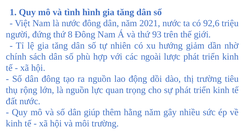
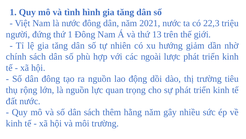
92,6: 92,6 -> 22,3
thứ 8: 8 -> 1
93: 93 -> 13
dân giúp: giúp -> sách
